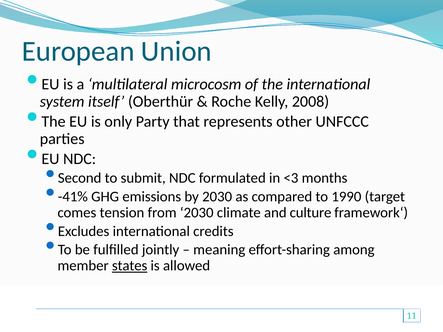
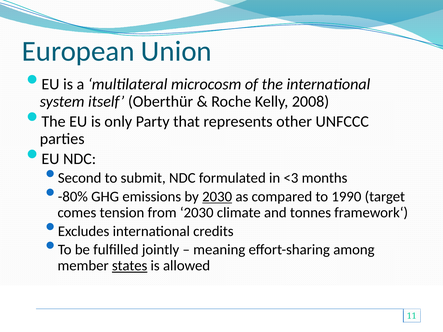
-41%: -41% -> -80%
2030 at (217, 197) underline: none -> present
culture: culture -> tonnes
